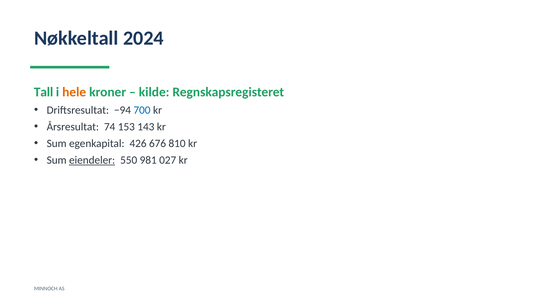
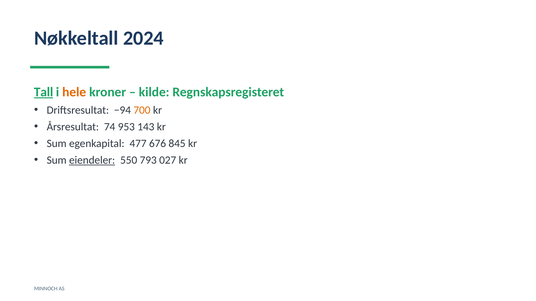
Tall underline: none -> present
700 colour: blue -> orange
153: 153 -> 953
426: 426 -> 477
810: 810 -> 845
981: 981 -> 793
